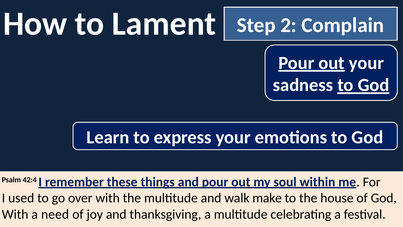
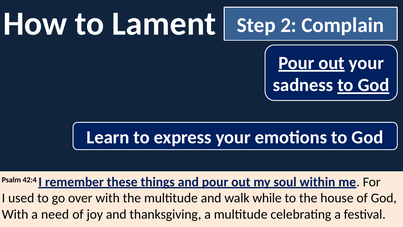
make: make -> while
